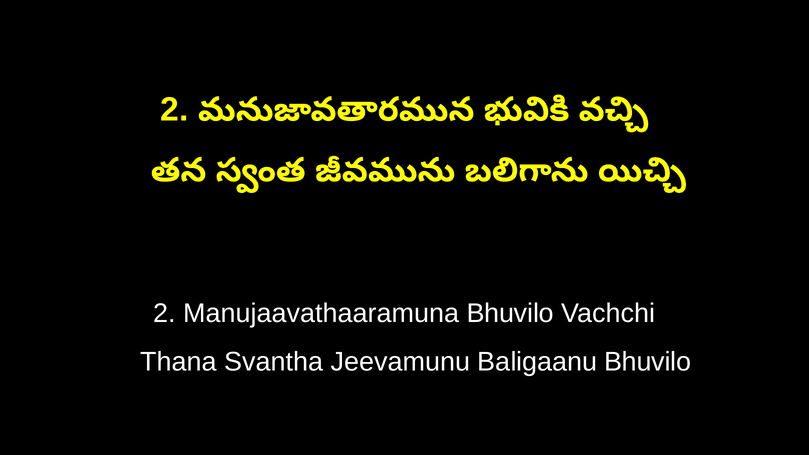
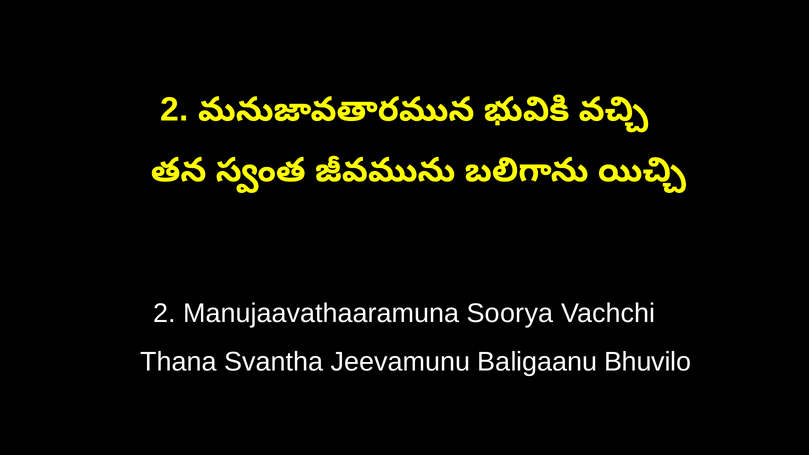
Manujaavathaaramuna Bhuvilo: Bhuvilo -> Soorya
